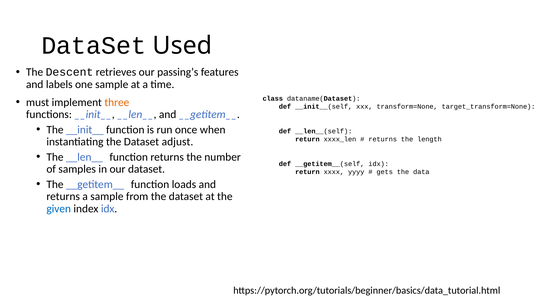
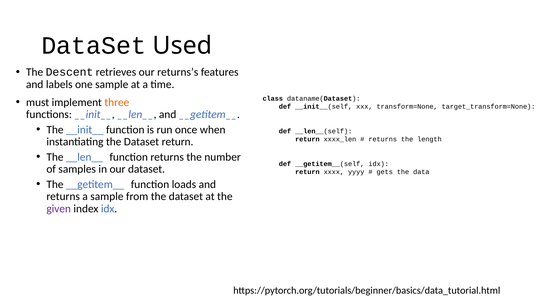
passing’s: passing’s -> returns’s
Dataset adjust: adjust -> return
given colour: blue -> purple
